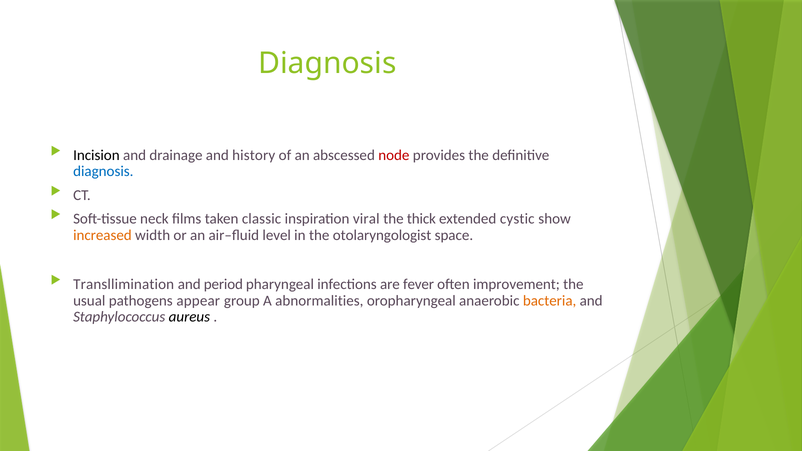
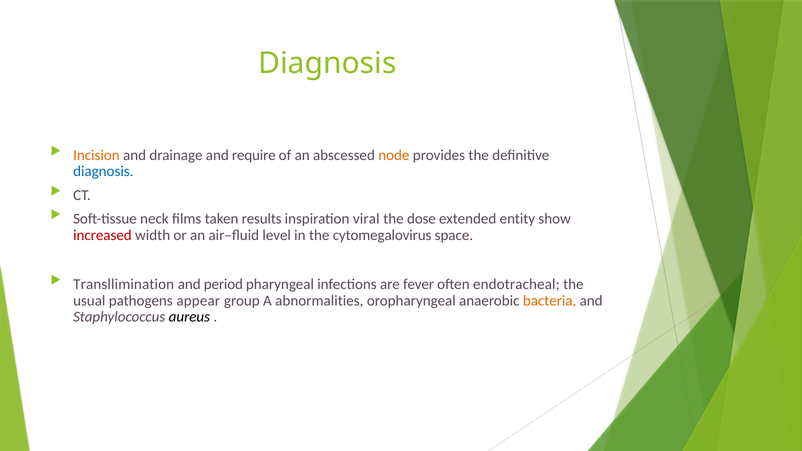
Incision colour: black -> orange
history: history -> require
node colour: red -> orange
classic: classic -> results
thick: thick -> dose
cystic: cystic -> entity
increased colour: orange -> red
otolaryngologist: otolaryngologist -> cytomegalovirus
improvement: improvement -> endotracheal
